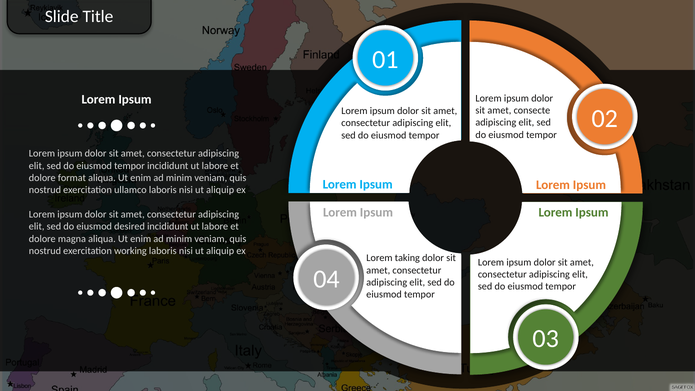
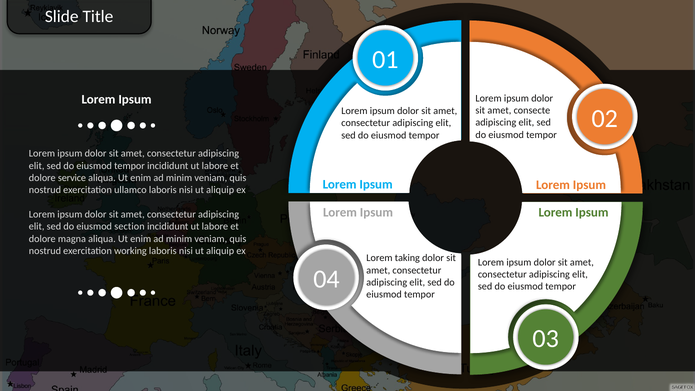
format: format -> service
desired: desired -> section
